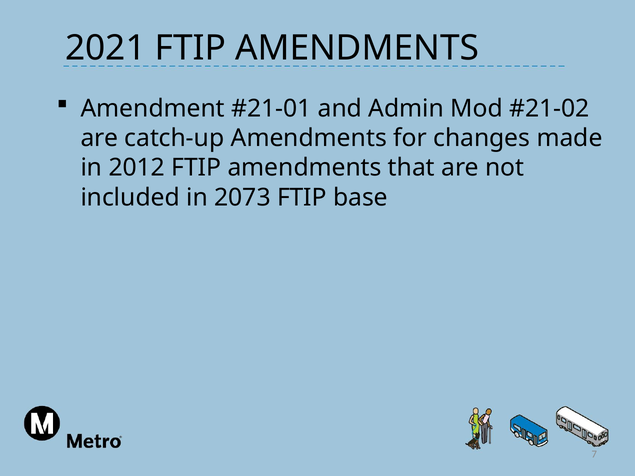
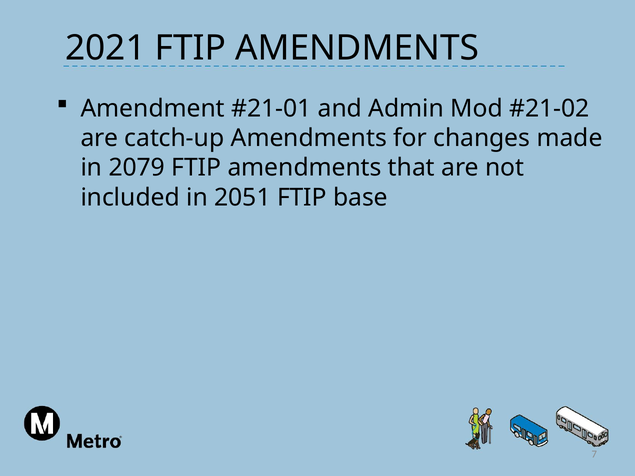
2012: 2012 -> 2079
2073: 2073 -> 2051
